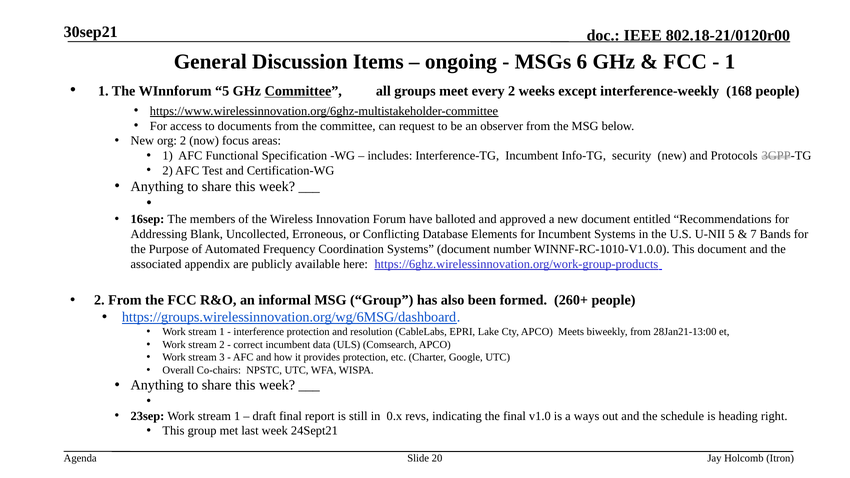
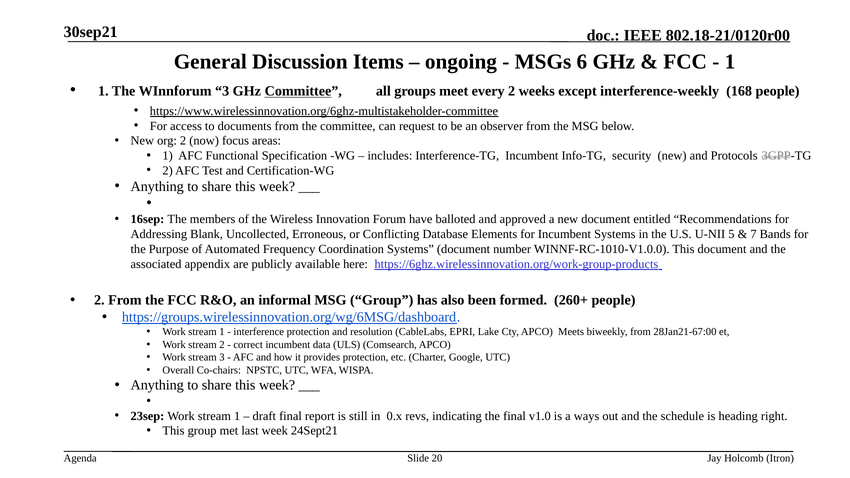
WInnforum 5: 5 -> 3
28Jan21-13:00: 28Jan21-13:00 -> 28Jan21-67:00
